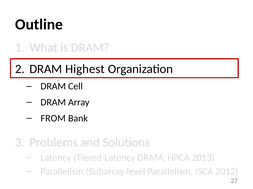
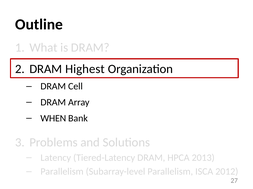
FROM: FROM -> WHEN
